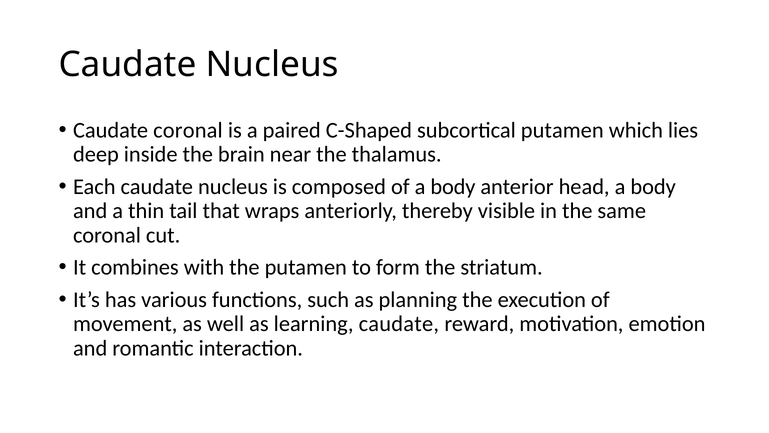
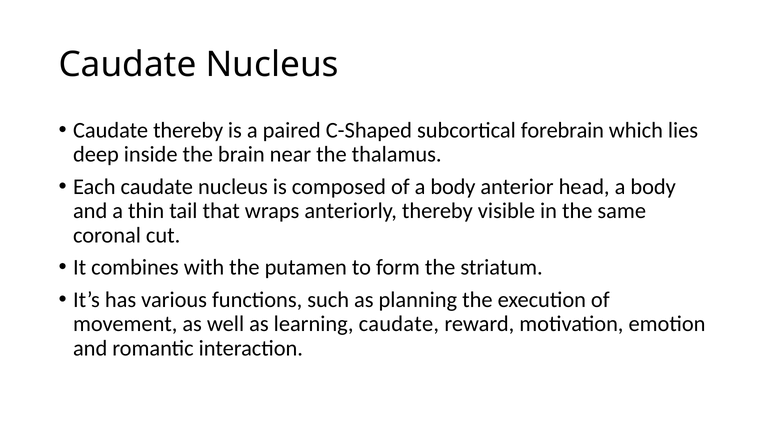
Caudate coronal: coronal -> thereby
subcortical putamen: putamen -> forebrain
